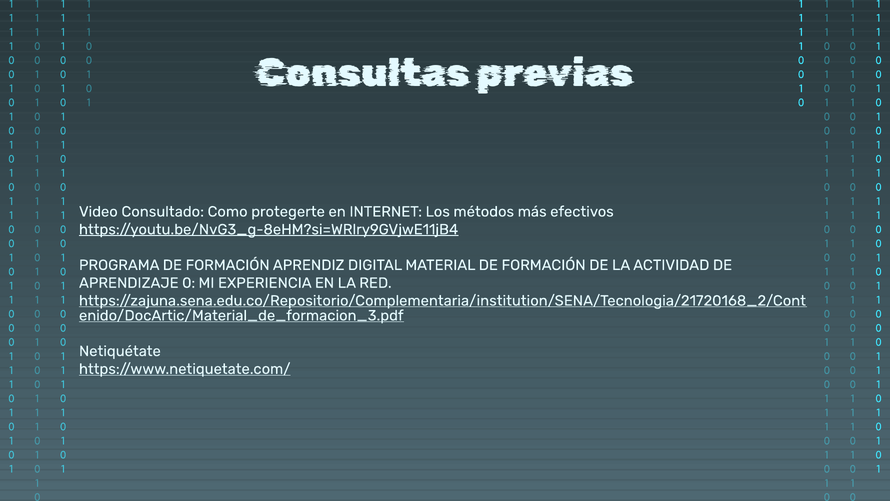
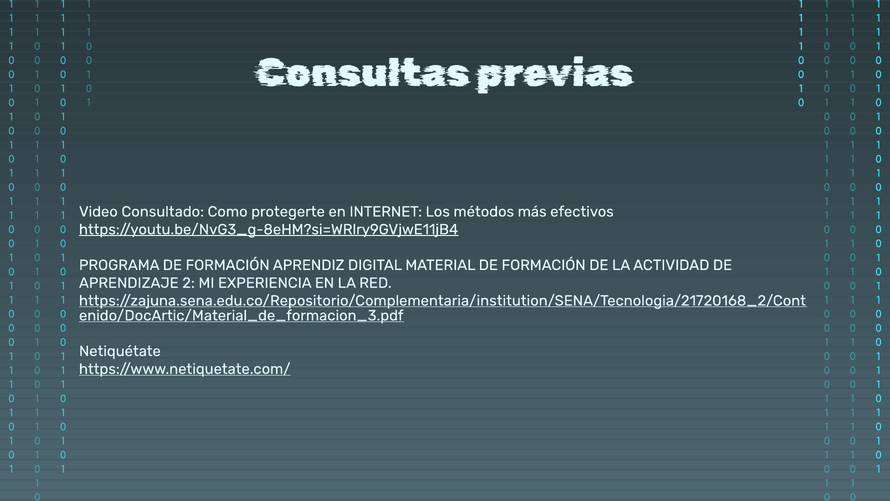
0: 0 -> 2
